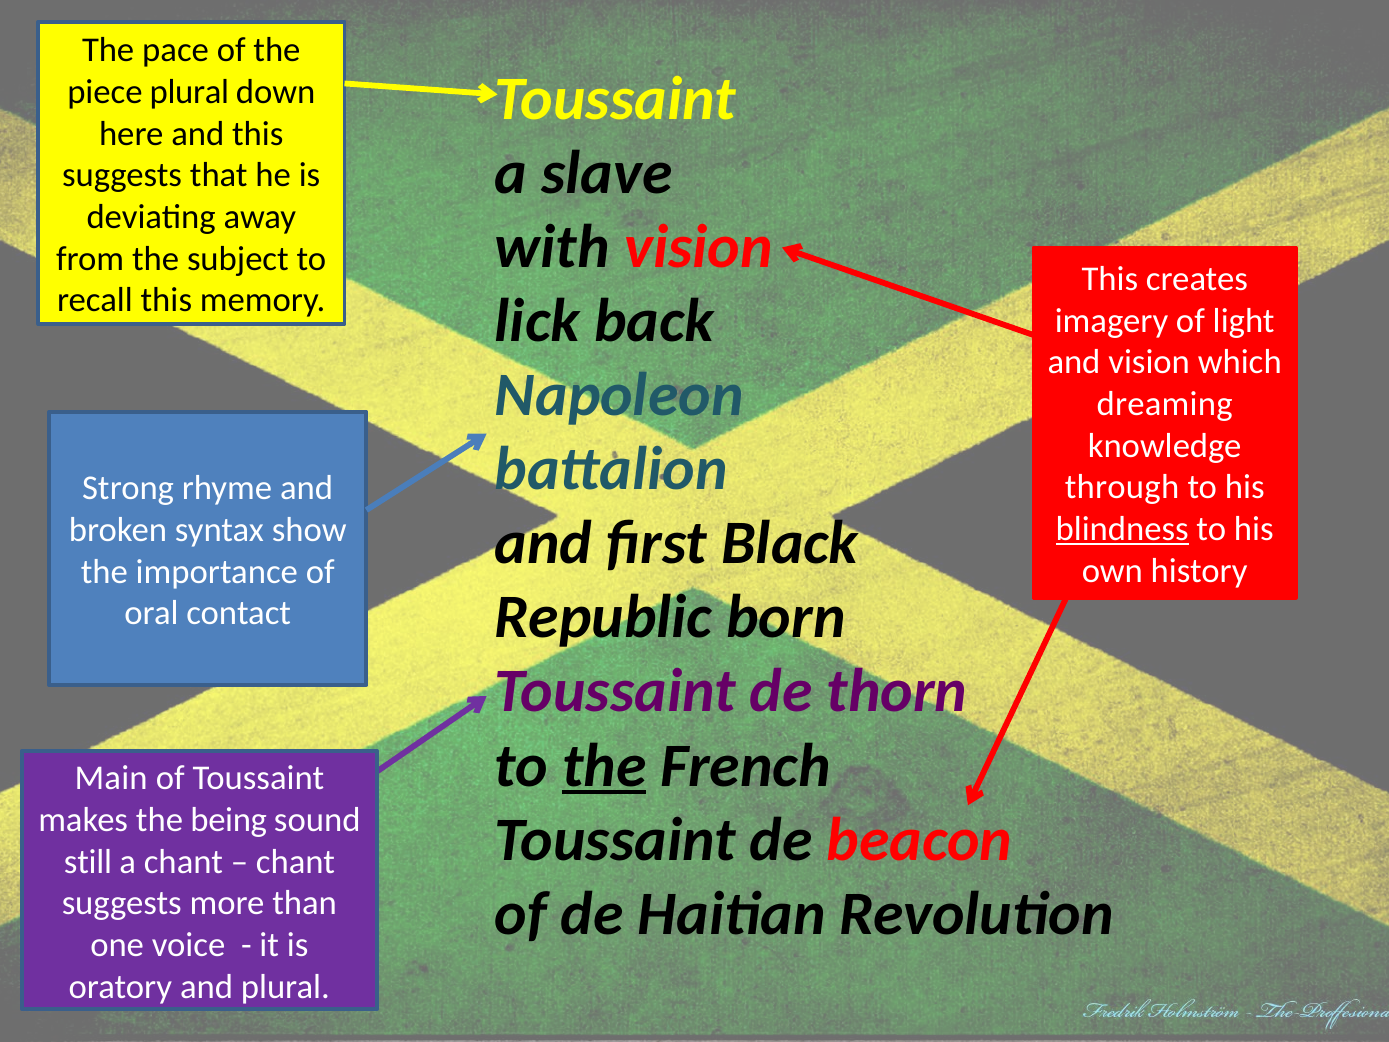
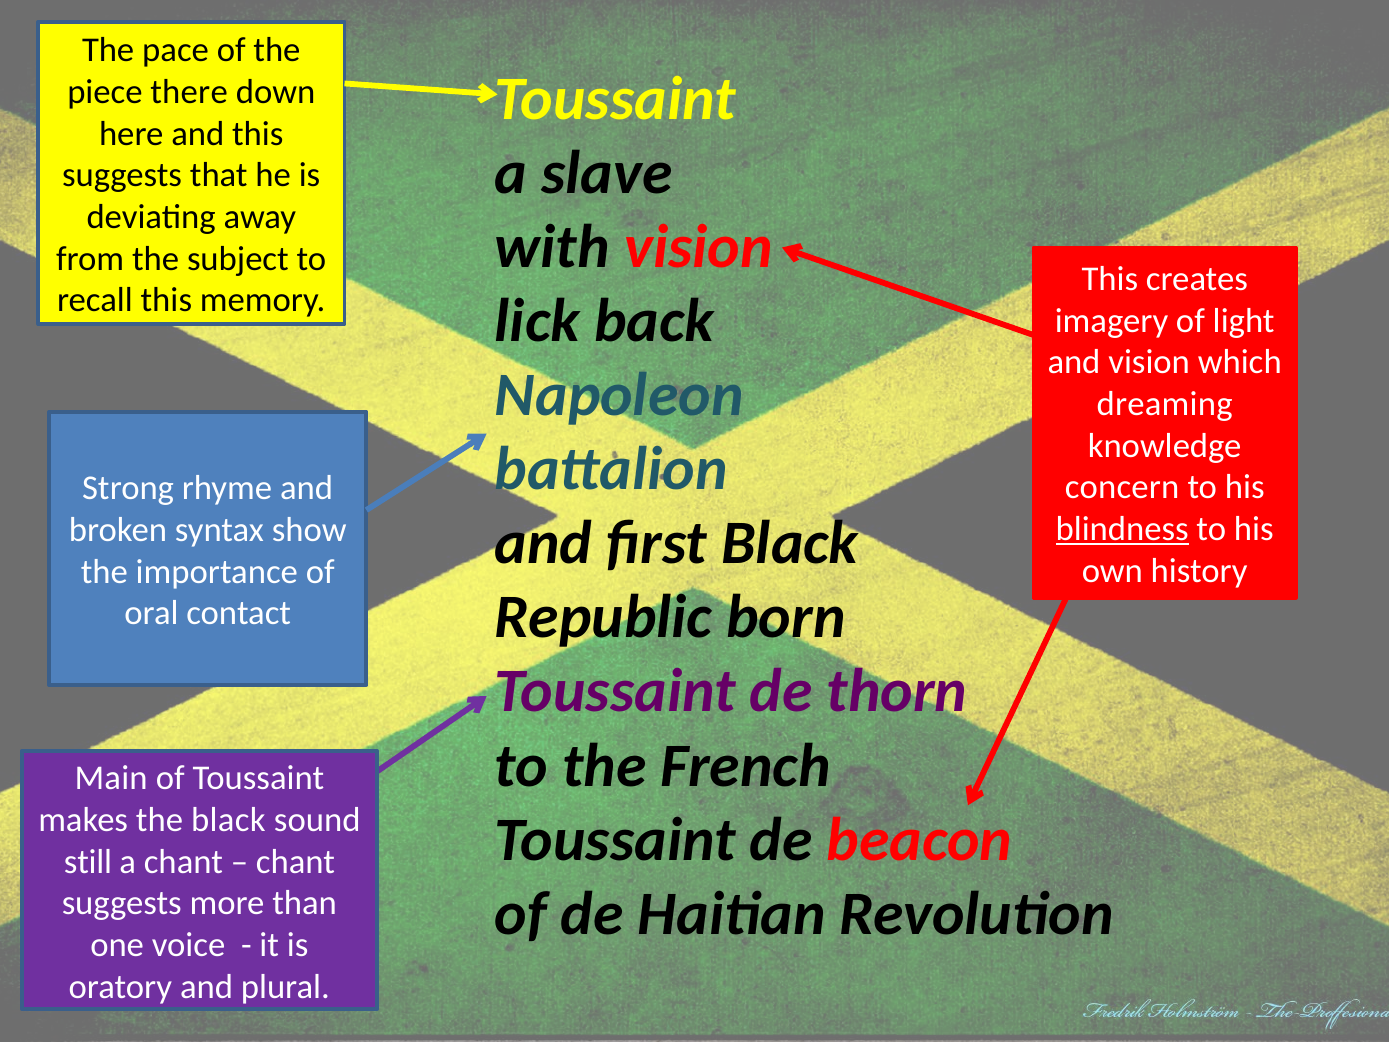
piece plural: plural -> there
through: through -> concern
the at (604, 766) underline: present -> none
the being: being -> black
